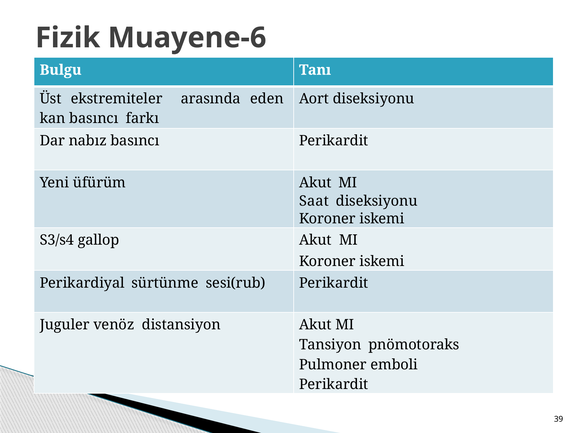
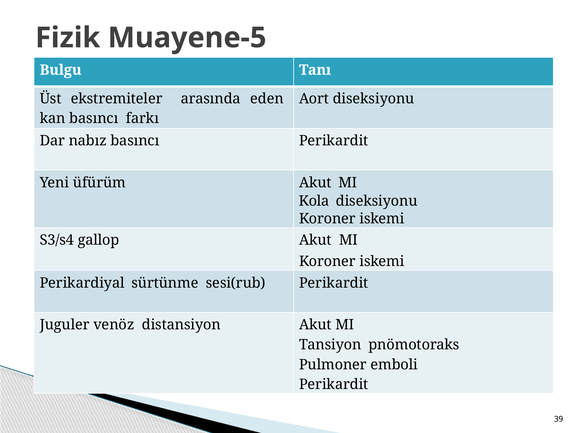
Muayene-6: Muayene-6 -> Muayene-5
Saat: Saat -> Kola
